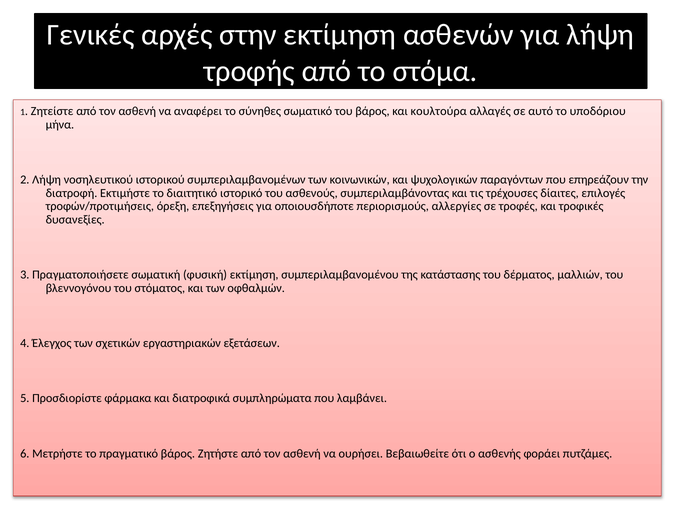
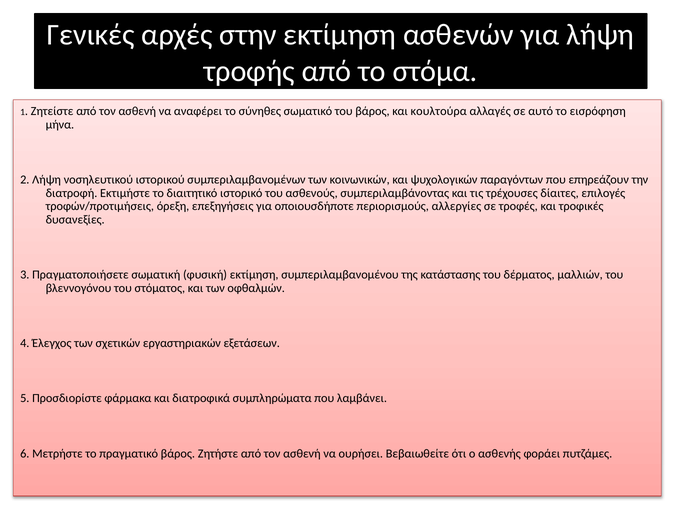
υποδόριου: υποδόριου -> εισρόφηση
